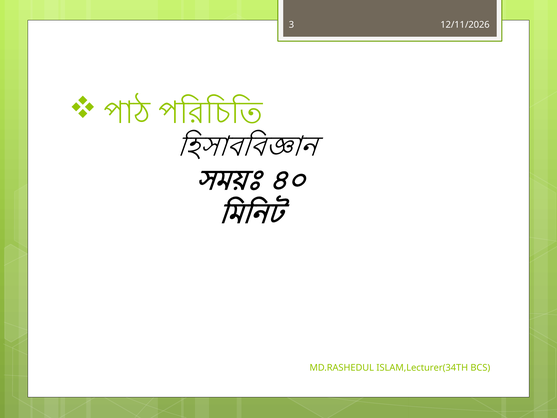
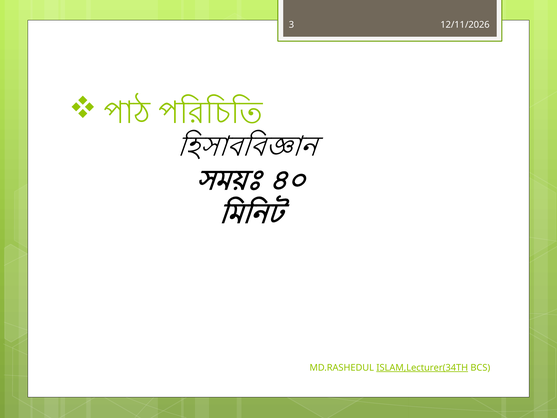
ISLAM,Lecturer(34TH underline: none -> present
